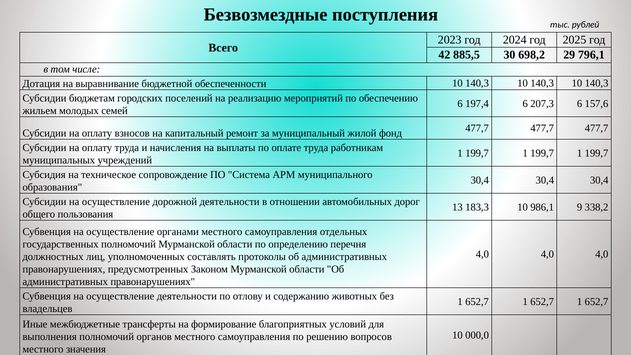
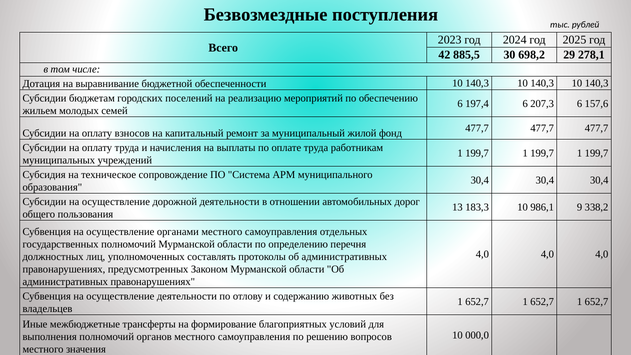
796,1: 796,1 -> 278,1
